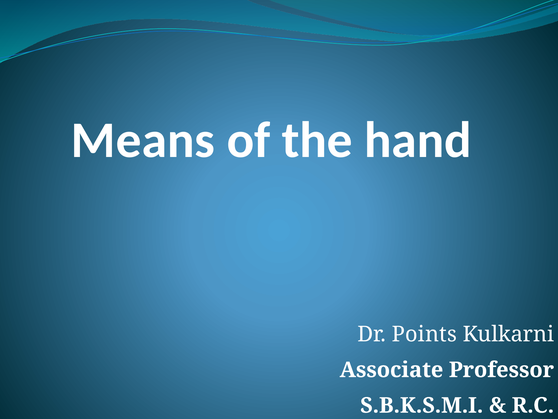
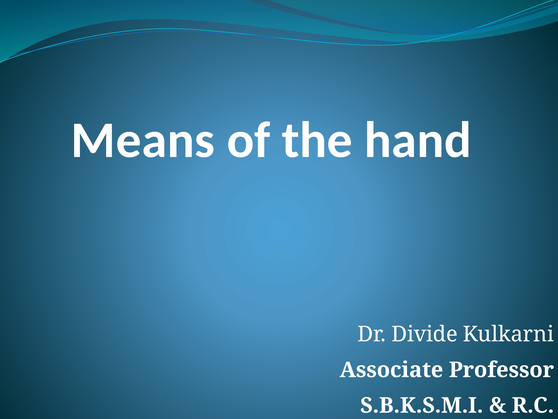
Points: Points -> Divide
